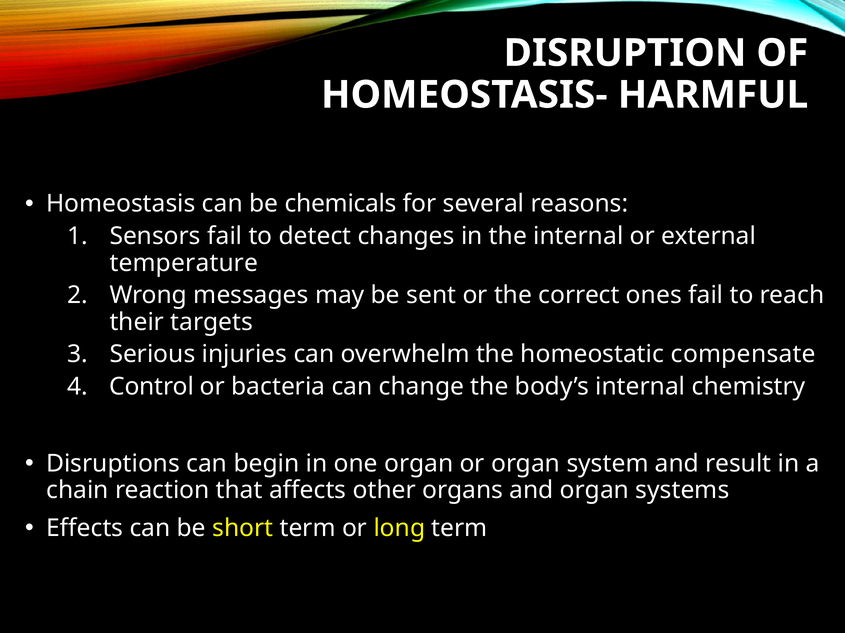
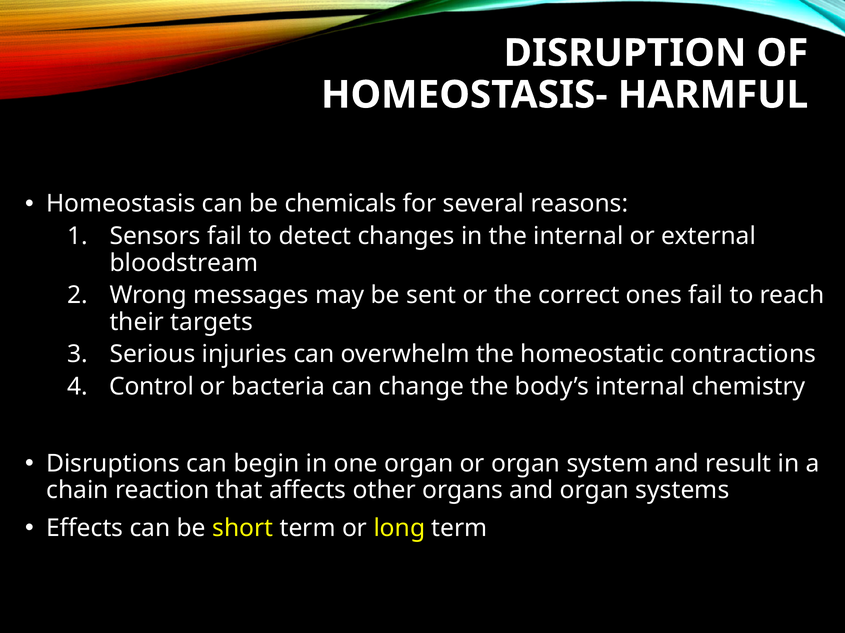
temperature: temperature -> bloodstream
compensate: compensate -> contractions
